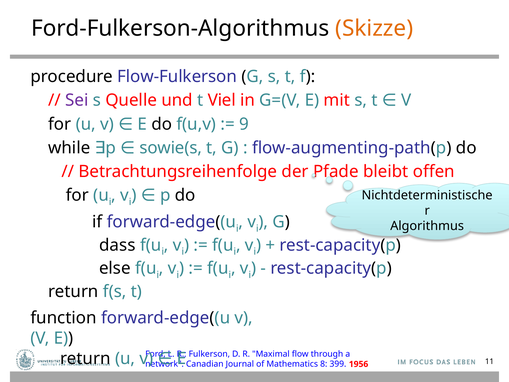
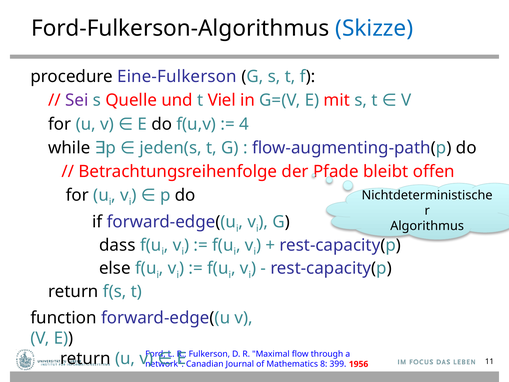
Skizze colour: orange -> blue
Flow-Fulkerson: Flow-Fulkerson -> Eine-Fulkerson
9: 9 -> 4
sowie(s: sowie(s -> jeden(s
